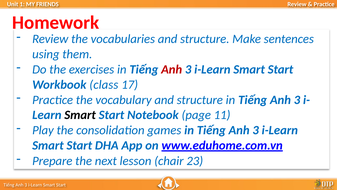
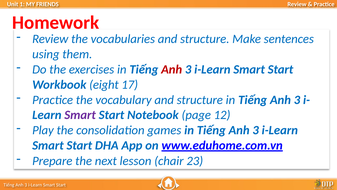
class: class -> eight
Smart at (80, 115) colour: black -> purple
11: 11 -> 12
